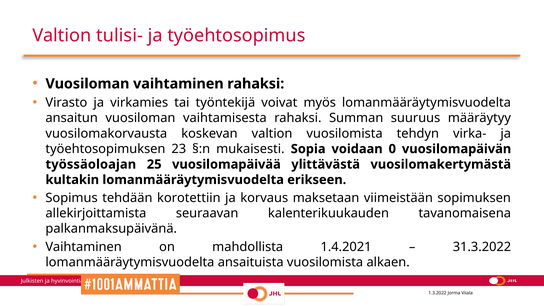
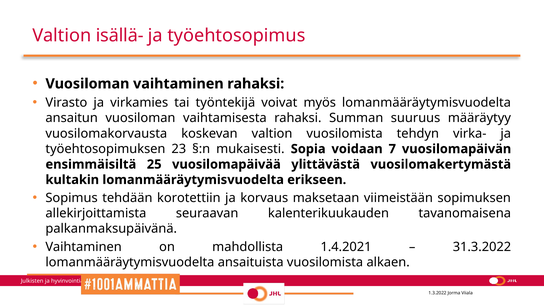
tulisi-: tulisi- -> isällä-
0: 0 -> 7
työssäoloajan: työssäoloajan -> ensimmäisiltä
